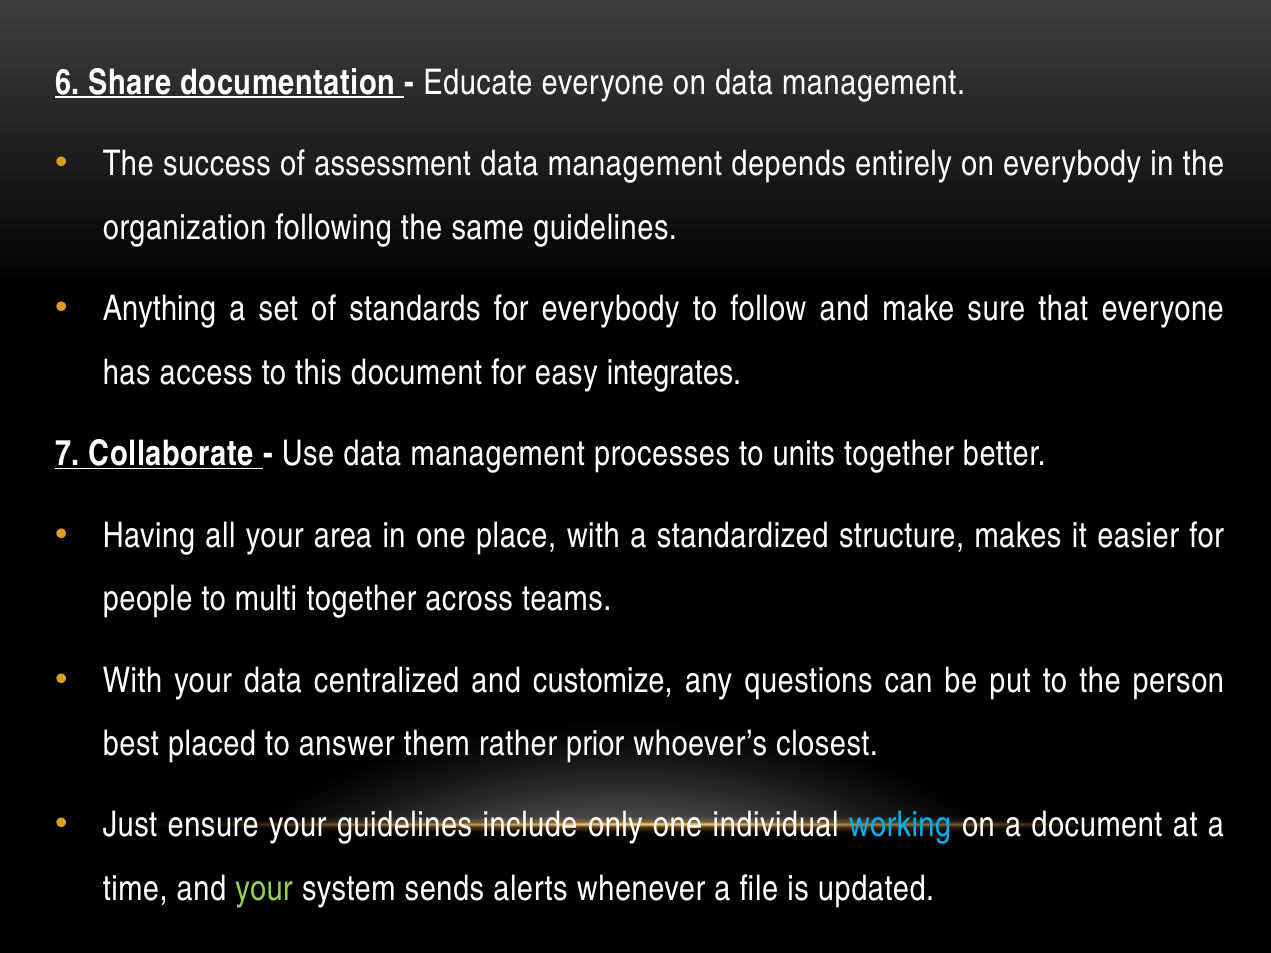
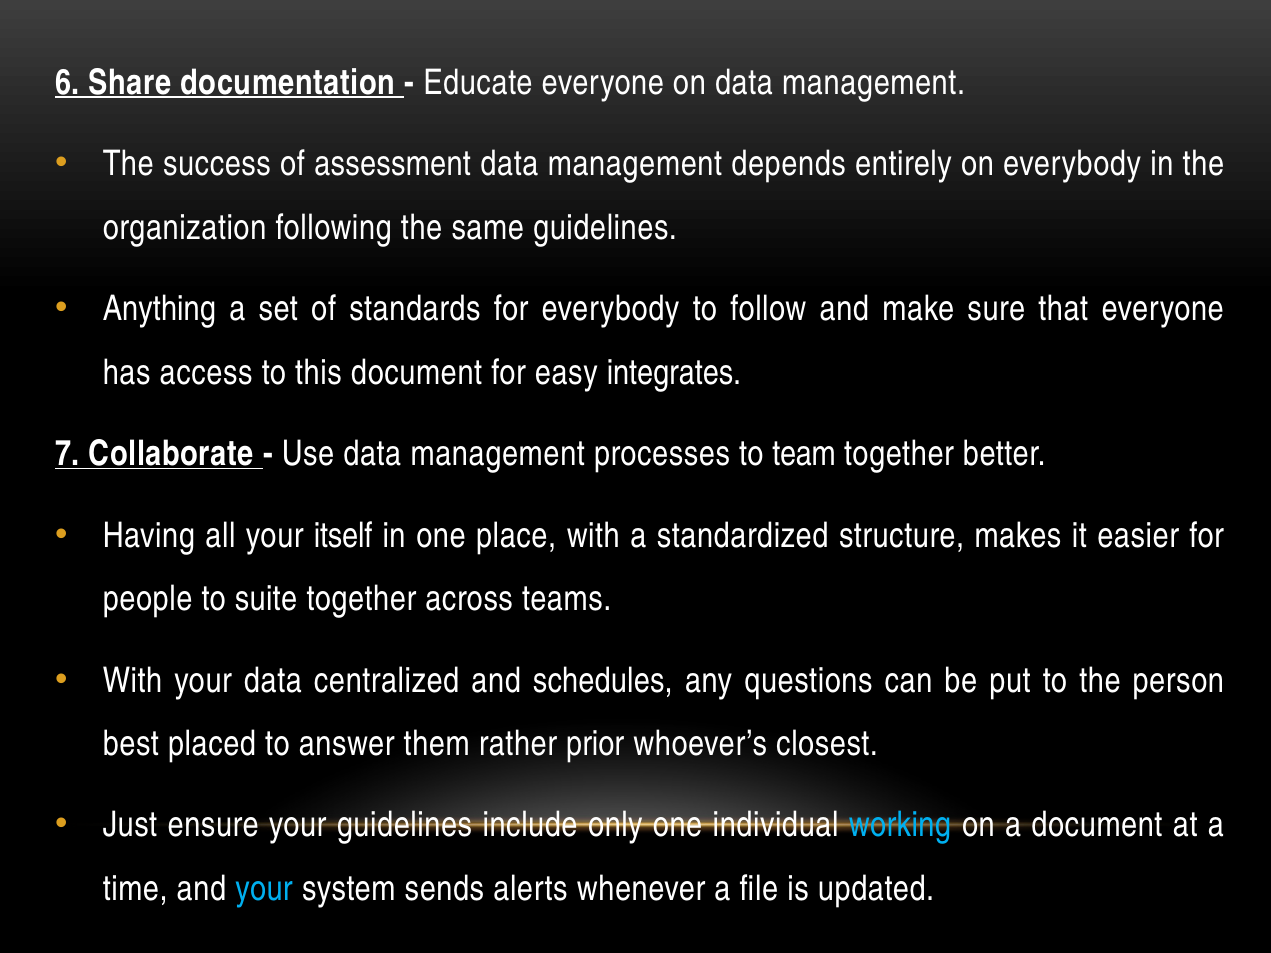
units: units -> team
area: area -> itself
multi: multi -> suite
customize: customize -> schedules
your at (264, 889) colour: light green -> light blue
